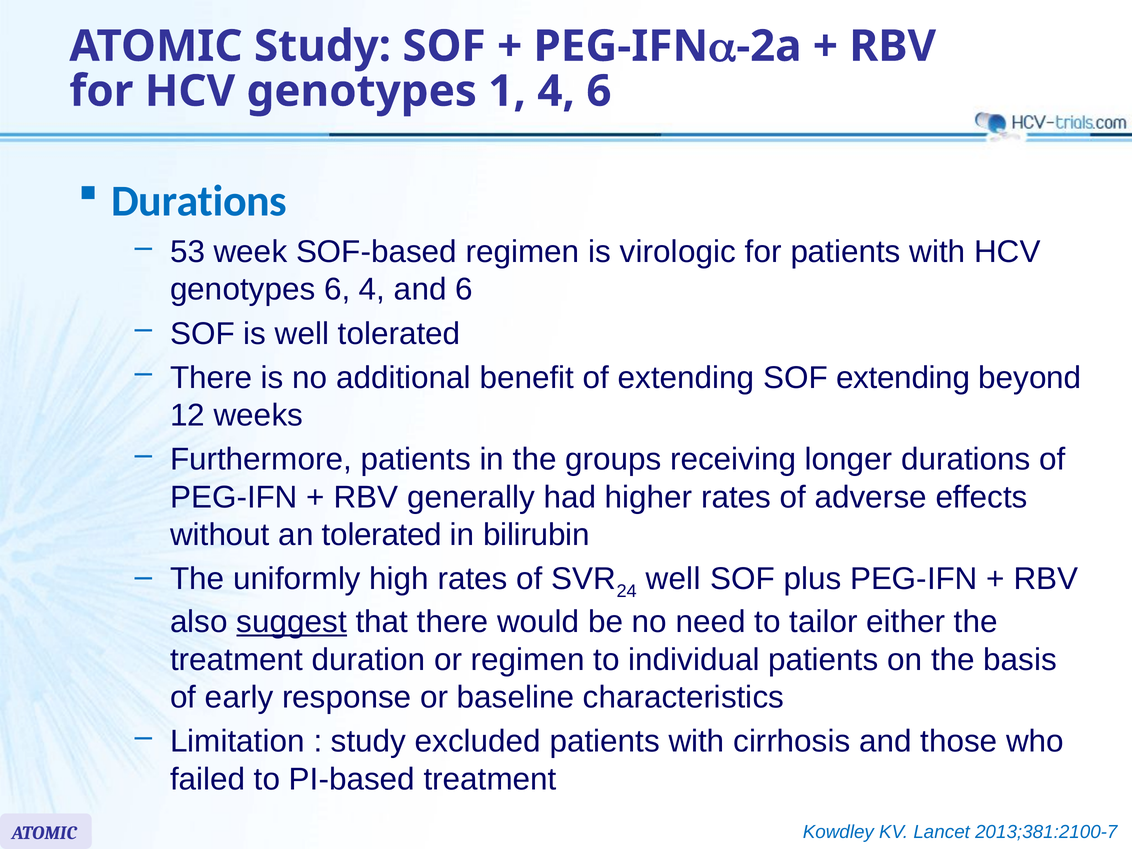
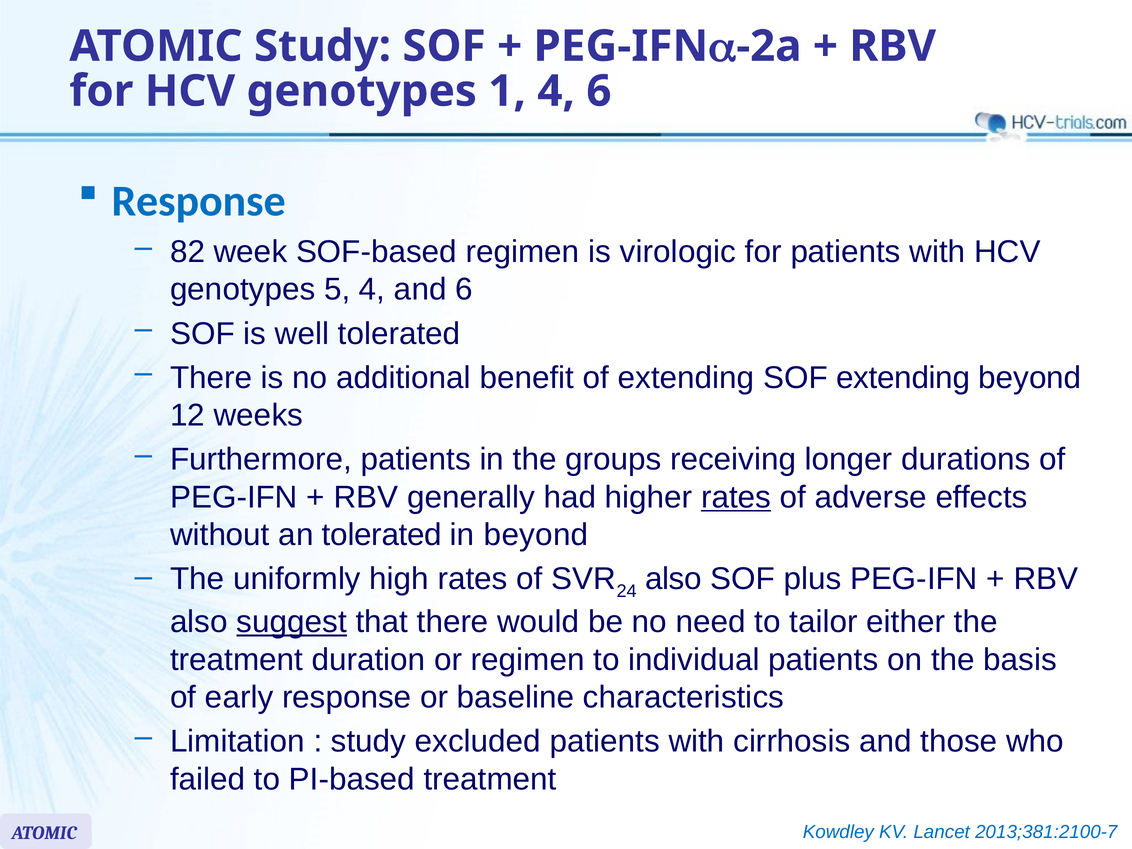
Durations at (199, 201): Durations -> Response
53: 53 -> 82
genotypes 6: 6 -> 5
rates at (736, 497) underline: none -> present
in bilirubin: bilirubin -> beyond
well at (673, 579): well -> also
